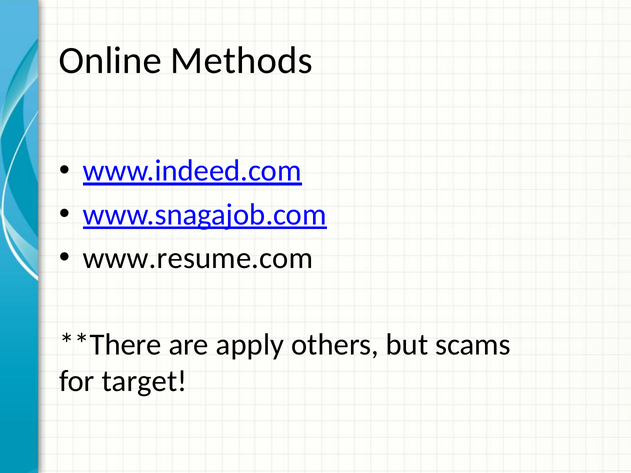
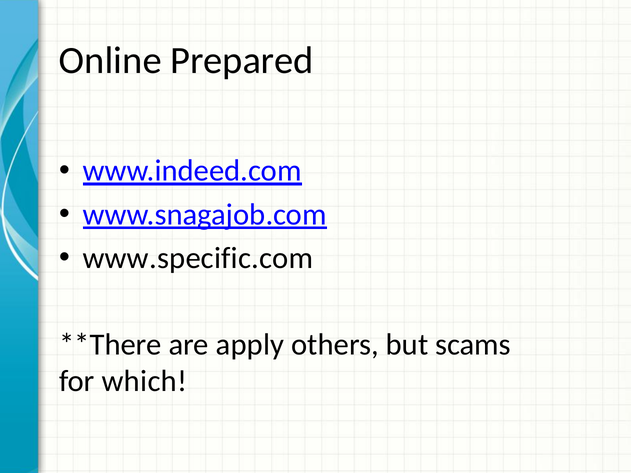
Methods: Methods -> Prepared
www.resume.com: www.resume.com -> www.specific.com
target: target -> which
